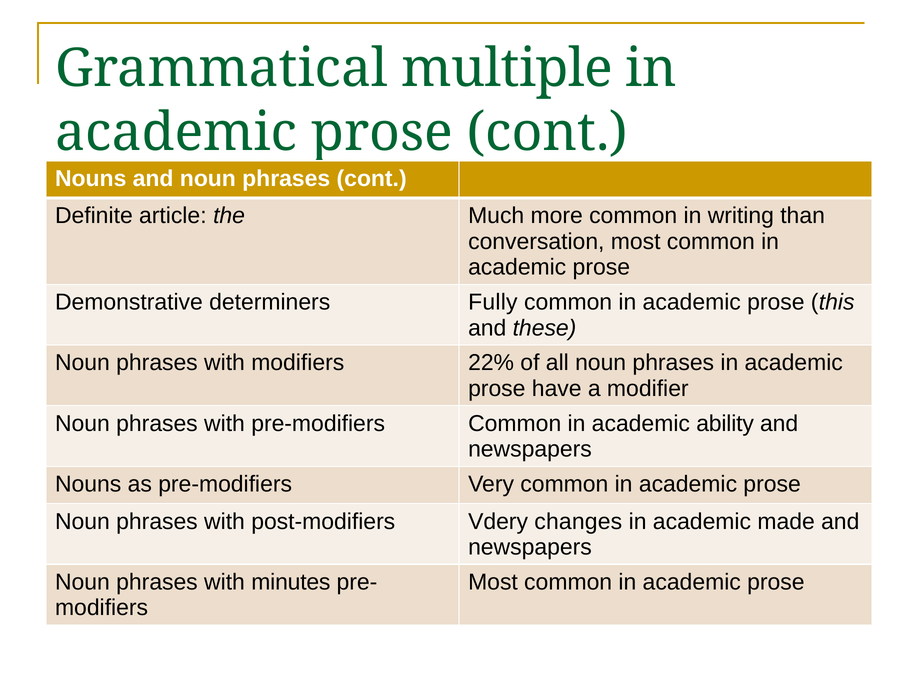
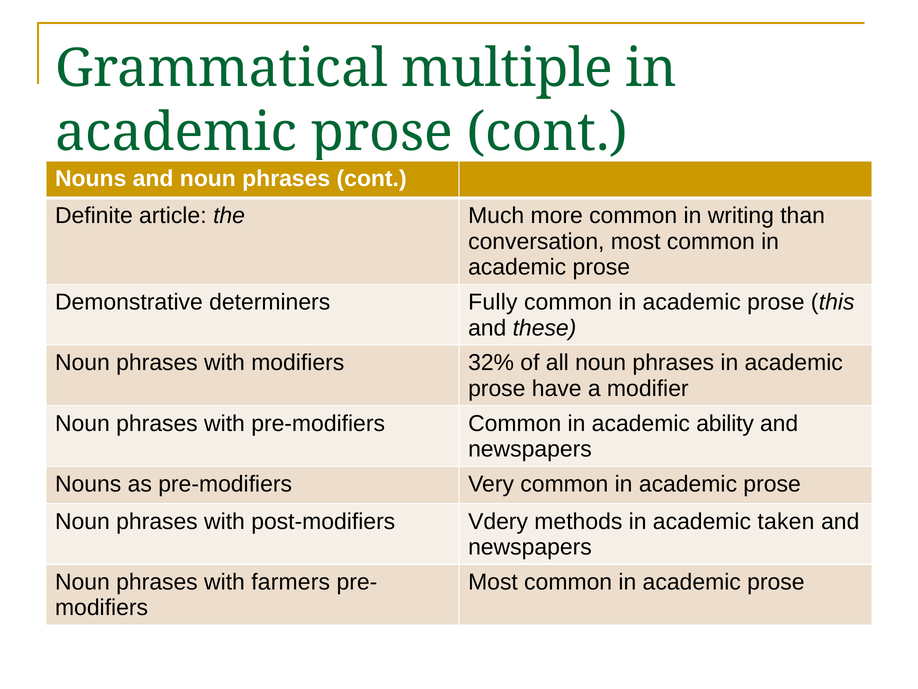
22%: 22% -> 32%
changes: changes -> methods
made: made -> taken
minutes: minutes -> farmers
